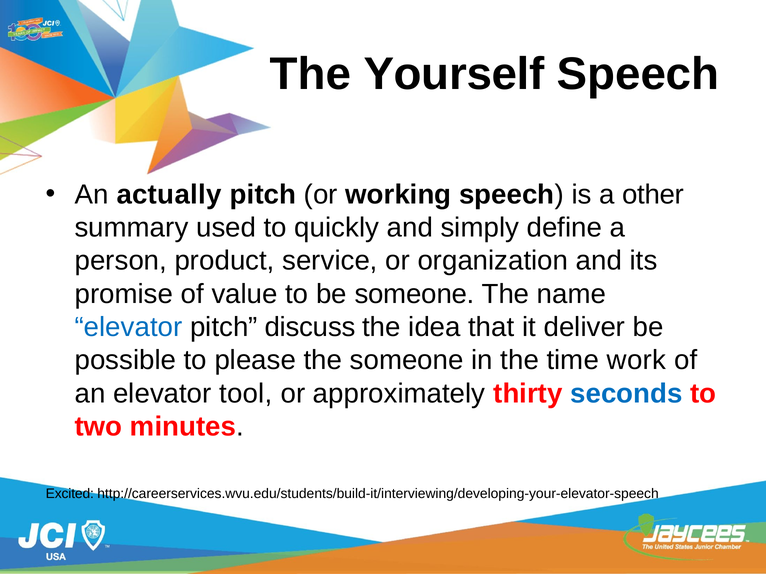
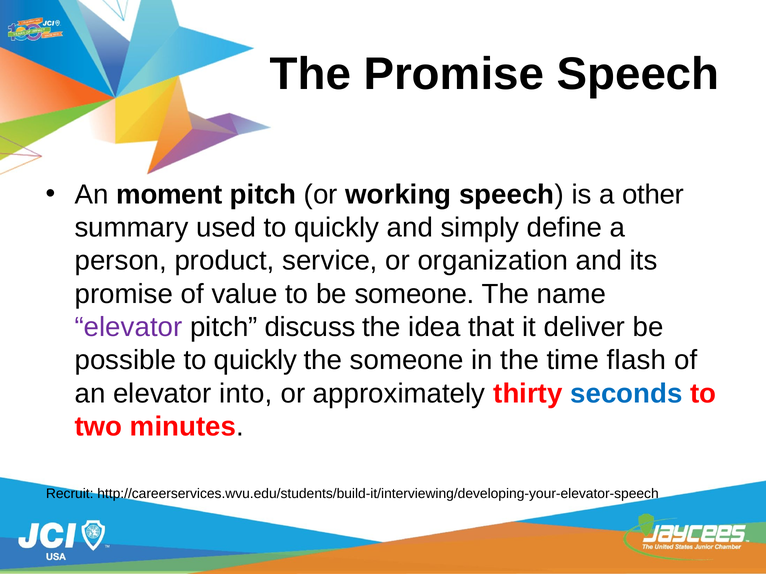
The Yourself: Yourself -> Promise
actually: actually -> moment
elevator at (129, 327) colour: blue -> purple
possible to please: please -> quickly
work: work -> flash
tool: tool -> into
Excited: Excited -> Recruit
